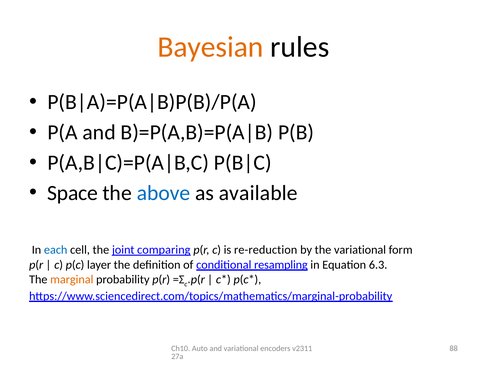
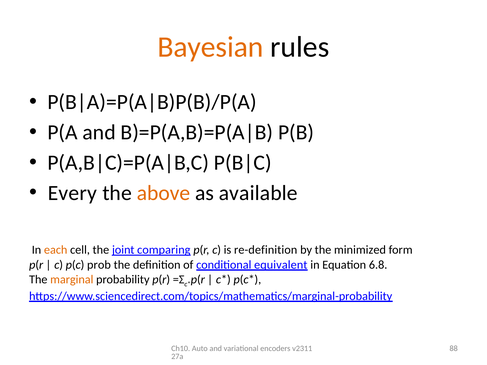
Space: Space -> Every
above colour: blue -> orange
each colour: blue -> orange
re-reduction: re-reduction -> re-definition
the variational: variational -> minimized
layer: layer -> prob
resampling: resampling -> equivalent
6.3: 6.3 -> 6.8
